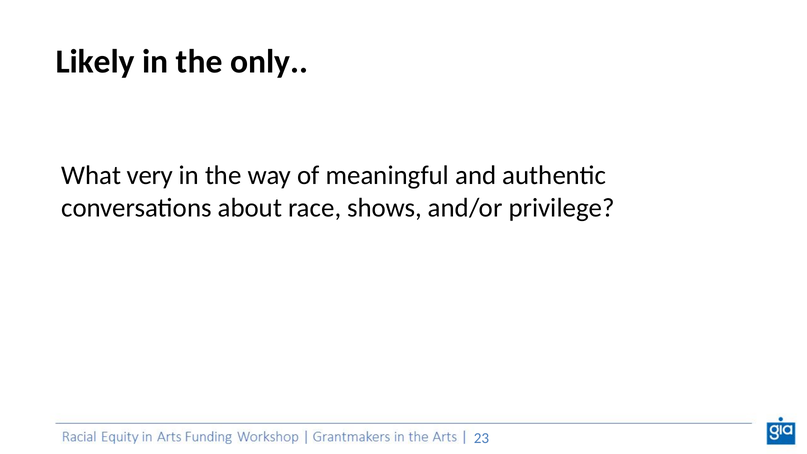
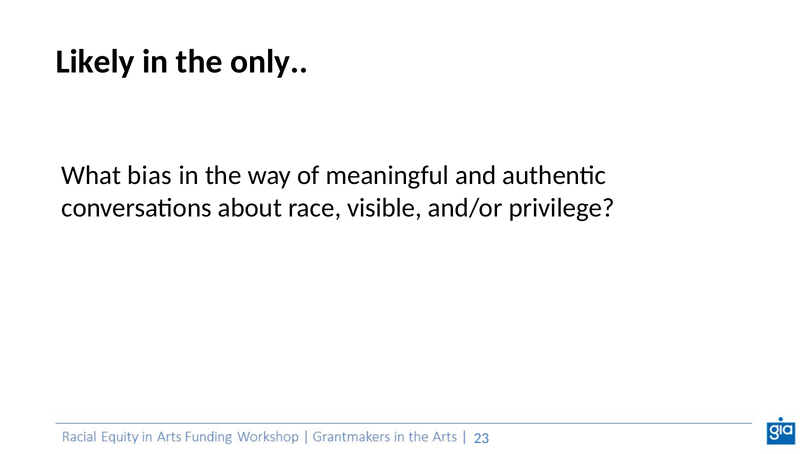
very: very -> bias
shows: shows -> visible
